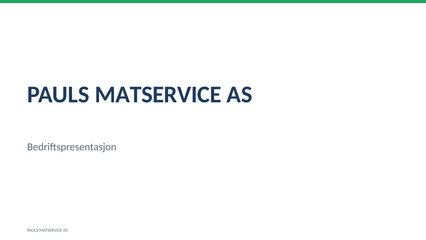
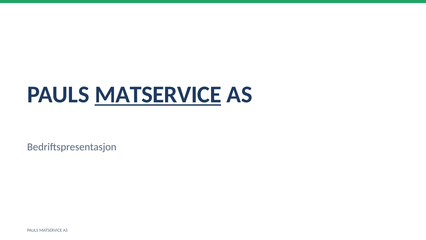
MATSERVICE at (158, 94) underline: none -> present
